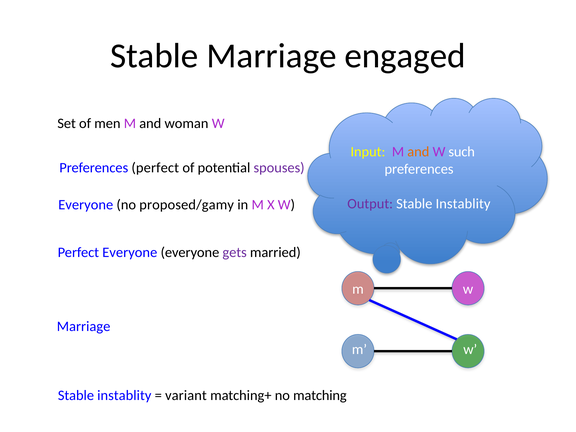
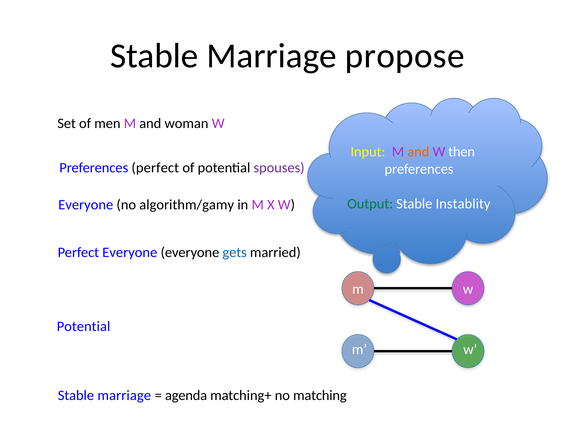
engaged: engaged -> propose
such: such -> then
Output colour: purple -> green
proposed/gamy: proposed/gamy -> algorithm/gamy
gets colour: purple -> blue
Marriage at (84, 326): Marriage -> Potential
instablity at (124, 395): instablity -> marriage
variant: variant -> agenda
